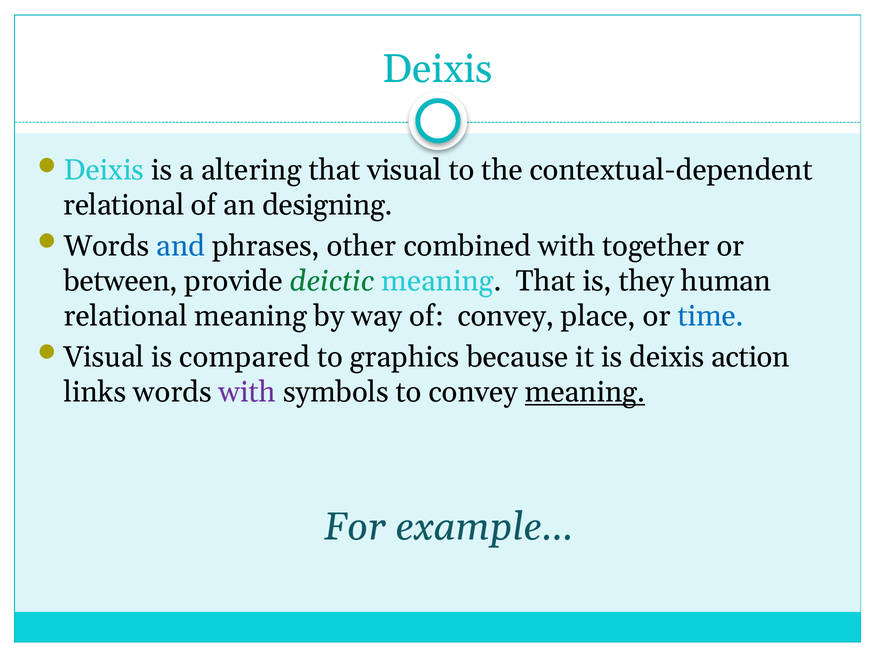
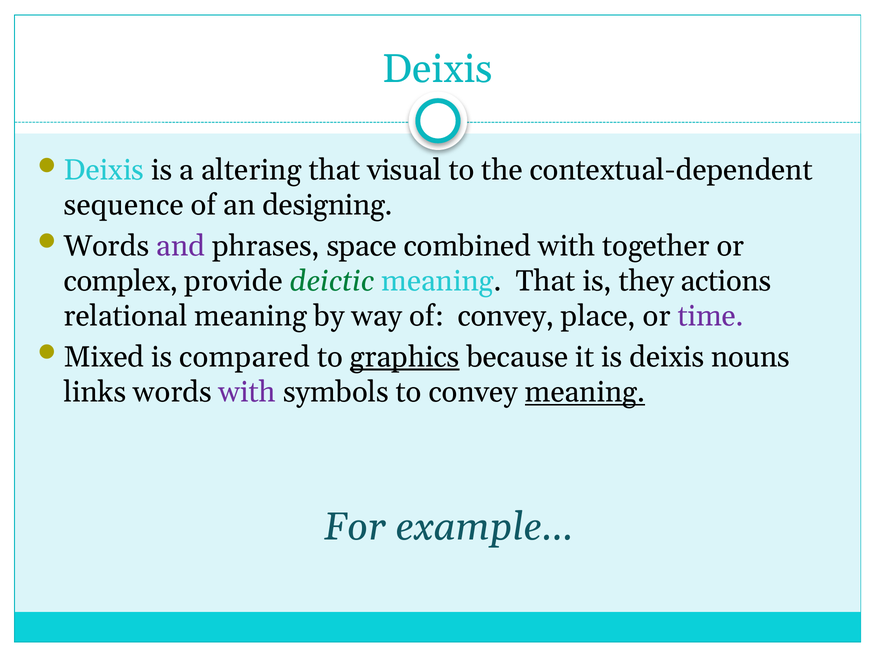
relational at (124, 205): relational -> sequence
and colour: blue -> purple
other: other -> space
between: between -> complex
human: human -> actions
time colour: blue -> purple
Visual at (104, 357): Visual -> Mixed
graphics underline: none -> present
action: action -> nouns
